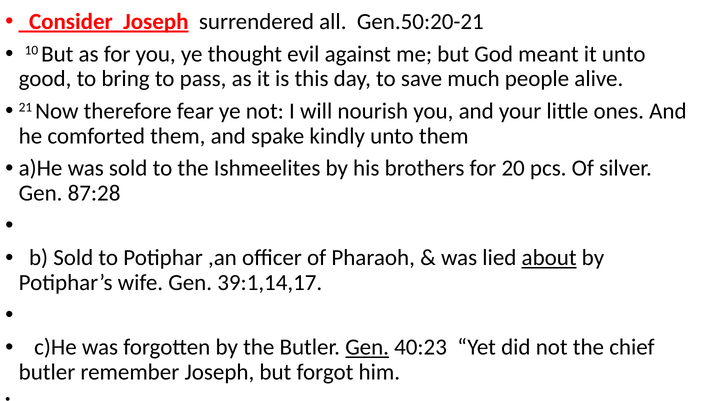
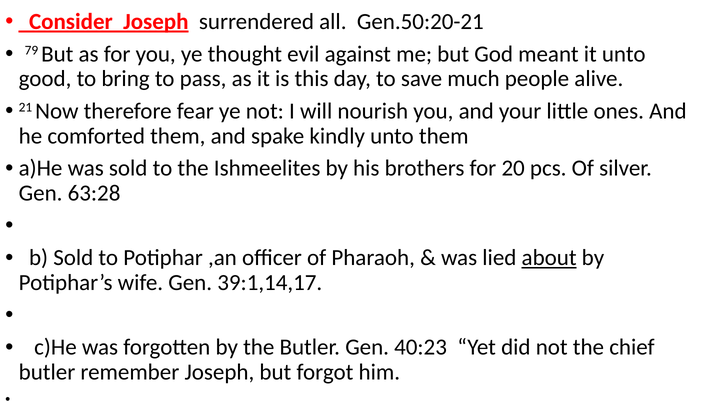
10: 10 -> 79
87:28: 87:28 -> 63:28
Gen at (367, 347) underline: present -> none
